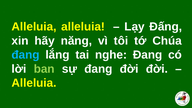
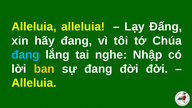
hãy năng: năng -> đang
nghe Đang: Đang -> Nhập
ban colour: light green -> yellow
